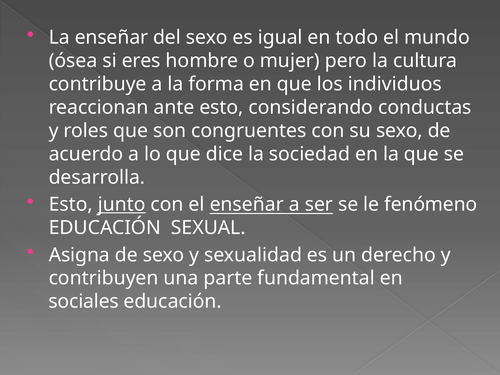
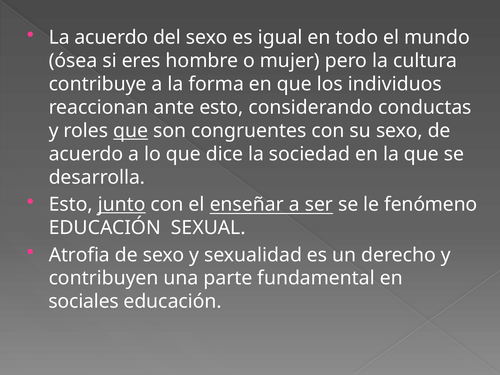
La enseñar: enseñar -> acuerdo
que at (131, 131) underline: none -> present
Asigna: Asigna -> Atrofia
